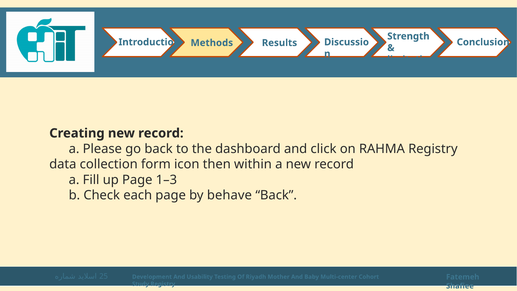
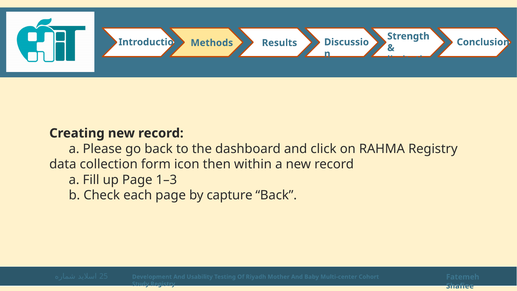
behave: behave -> capture
